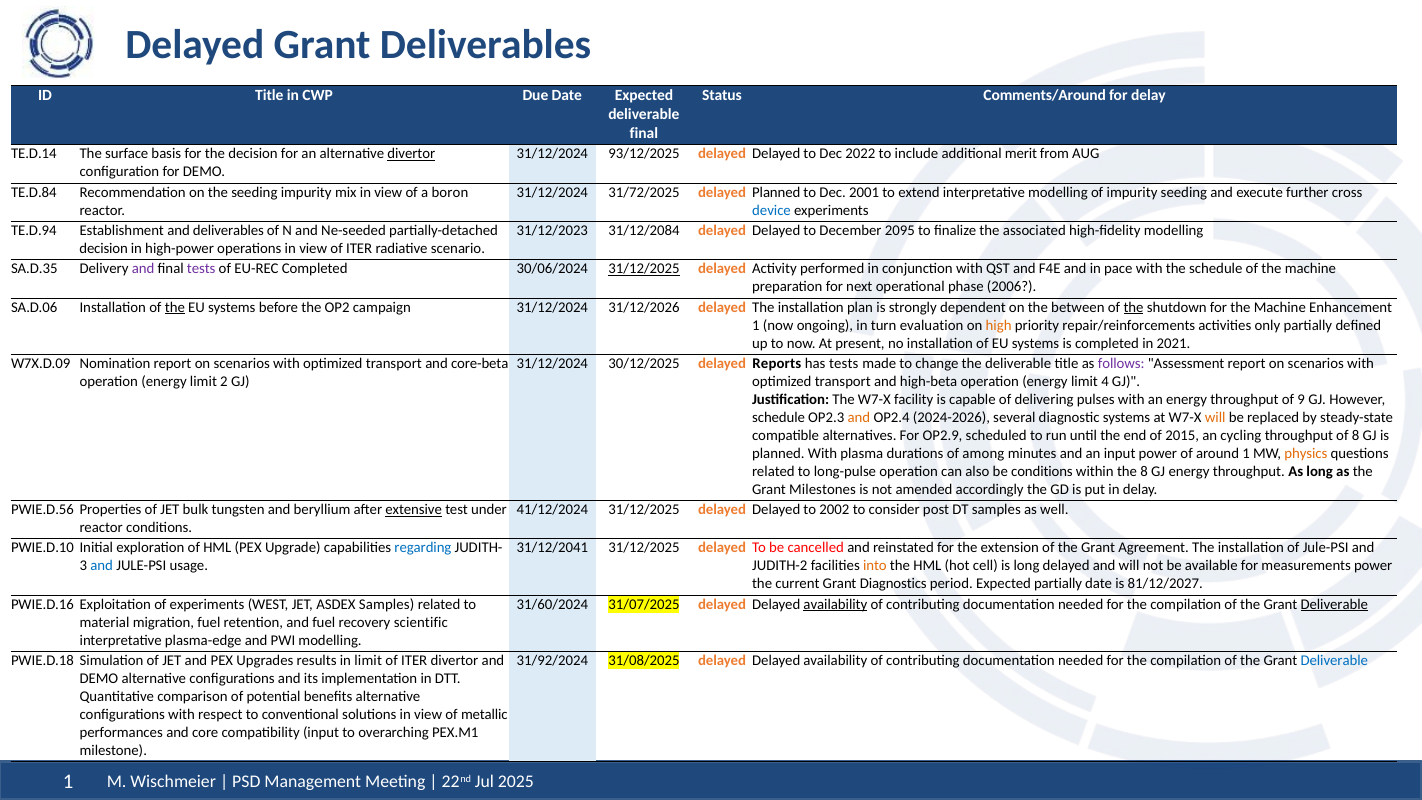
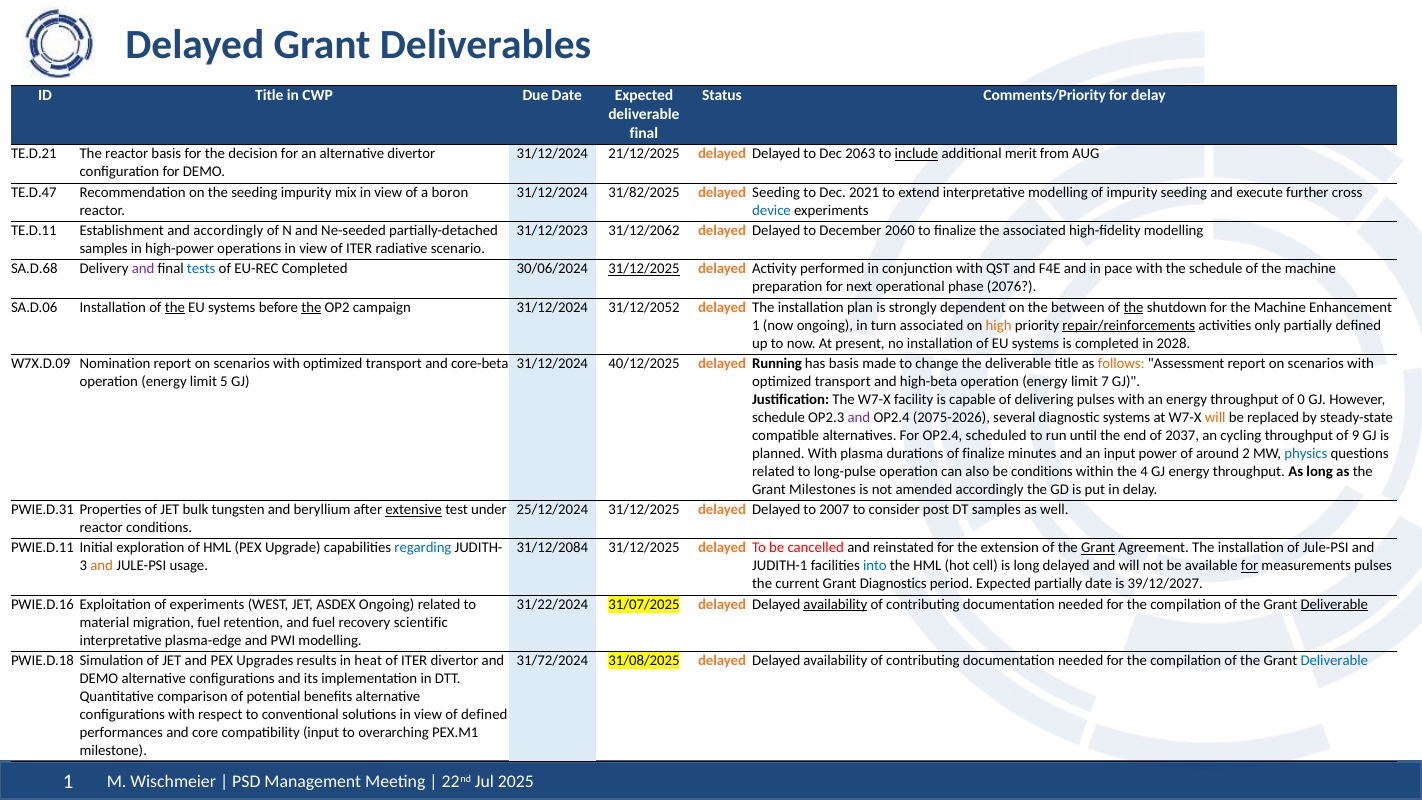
Comments/Around: Comments/Around -> Comments/Priority
TE.D.14: TE.D.14 -> TE.D.21
The surface: surface -> reactor
divertor at (411, 154) underline: present -> none
93/12/2025: 93/12/2025 -> 21/12/2025
2022: 2022 -> 2063
include underline: none -> present
TE.D.84: TE.D.84 -> TE.D.47
31/72/2025: 31/72/2025 -> 31/82/2025
delayed Planned: Planned -> Seeding
2001: 2001 -> 2021
TE.D.94: TE.D.94 -> TE.D.11
and deliverables: deliverables -> accordingly
31/12/2084: 31/12/2084 -> 31/12/2062
2095: 2095 -> 2060
decision at (104, 249): decision -> samples
SA.D.35: SA.D.35 -> SA.D.68
tests at (201, 269) colour: purple -> blue
2006: 2006 -> 2076
the at (311, 307) underline: none -> present
31/12/2026: 31/12/2026 -> 31/12/2052
turn evaluation: evaluation -> associated
repair/reinforcements underline: none -> present
2021: 2021 -> 2028
30/12/2025: 30/12/2025 -> 40/12/2025
Reports: Reports -> Running
has tests: tests -> basis
follows colour: purple -> orange
2: 2 -> 5
4: 4 -> 7
9: 9 -> 0
and at (859, 417) colour: orange -> purple
2024-2026: 2024-2026 -> 2075-2026
For OP2.9: OP2.9 -> OP2.4
2015: 2015 -> 2037
of 8: 8 -> 9
of among: among -> finalize
around 1: 1 -> 2
physics colour: orange -> blue
the 8: 8 -> 4
PWIE.D.56: PWIE.D.56 -> PWIE.D.31
41/12/2024: 41/12/2024 -> 25/12/2024
2002: 2002 -> 2007
PWIE.D.10: PWIE.D.10 -> PWIE.D.11
31/12/2041: 31/12/2041 -> 31/12/2084
Grant at (1098, 548) underline: none -> present
and at (102, 566) colour: blue -> orange
JUDITH-2: JUDITH-2 -> JUDITH-1
into colour: orange -> blue
for at (1250, 566) underline: none -> present
measurements power: power -> pulses
81/12/2027: 81/12/2027 -> 39/12/2027
ASDEX Samples: Samples -> Ongoing
31/60/2024: 31/60/2024 -> 31/22/2024
in limit: limit -> heat
31/92/2024: 31/92/2024 -> 31/72/2024
of metallic: metallic -> defined
